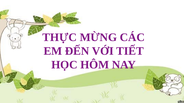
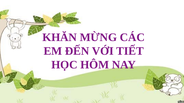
THỰC: THỰC -> KHĂN
